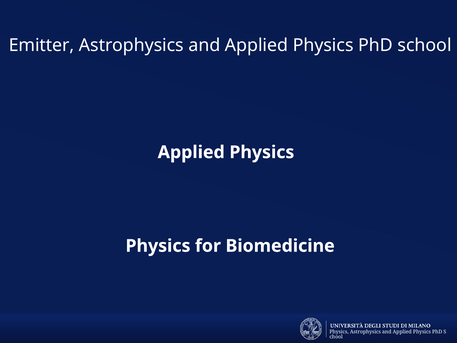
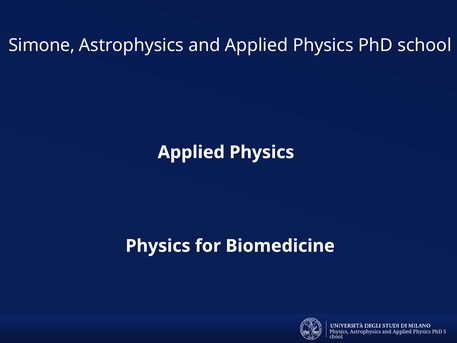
Emitter: Emitter -> Simone
